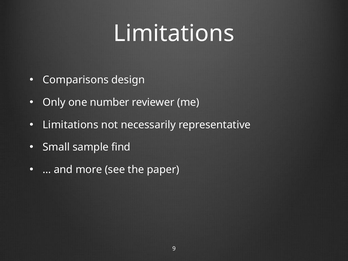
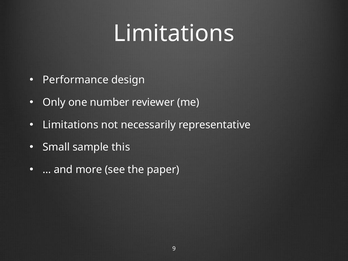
Comparisons: Comparisons -> Performance
find: find -> this
